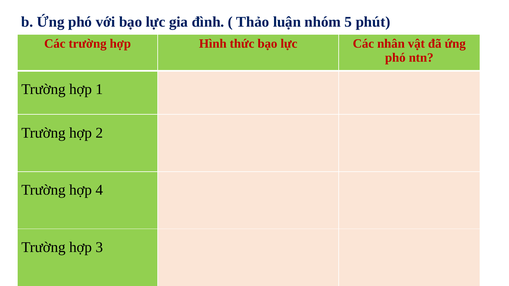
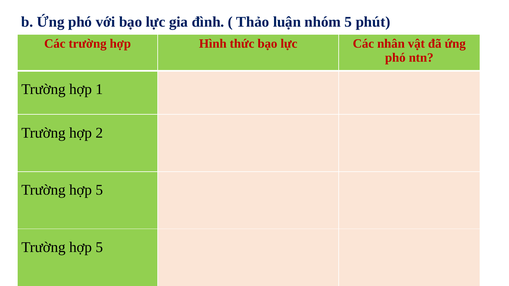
4 at (99, 190): 4 -> 5
3 at (99, 248): 3 -> 5
